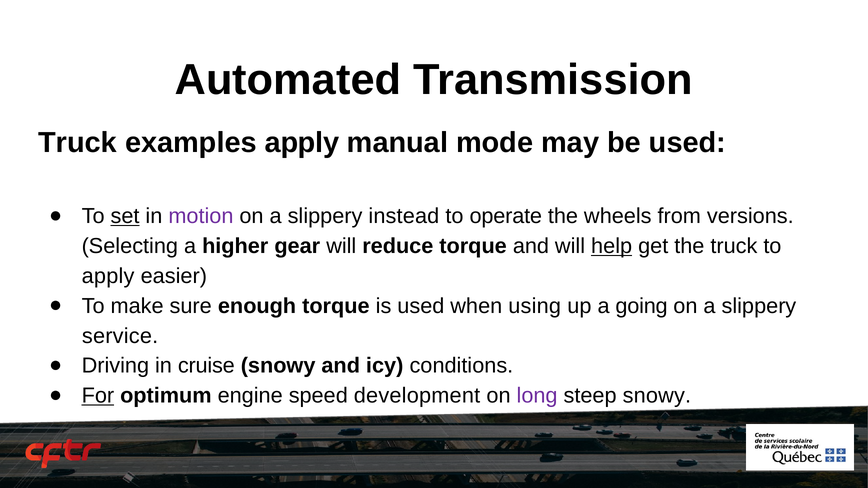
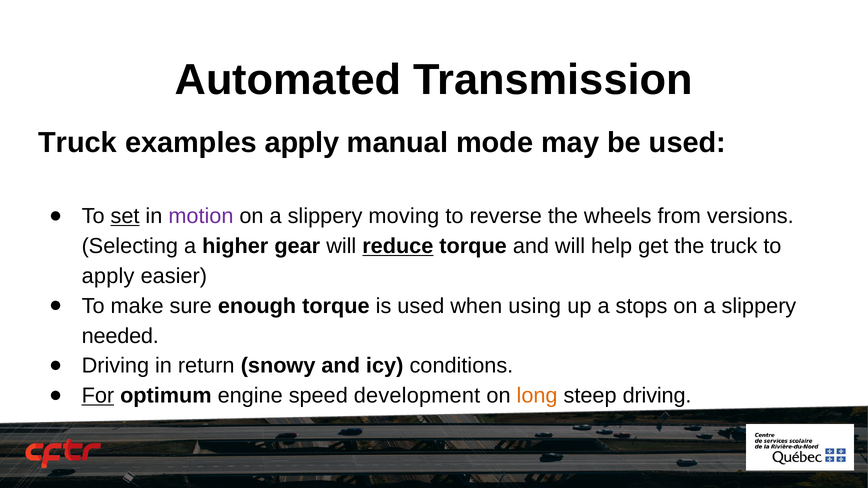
instead: instead -> moving
operate: operate -> reverse
reduce underline: none -> present
help underline: present -> none
going: going -> stops
service: service -> needed
cruise: cruise -> return
long colour: purple -> orange
steep snowy: snowy -> driving
